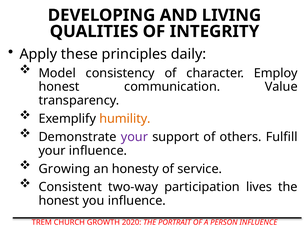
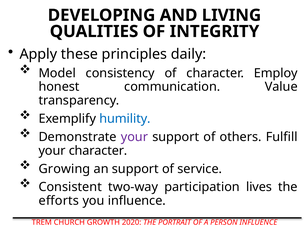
humility colour: orange -> blue
your influence: influence -> character
an honesty: honesty -> support
honest at (59, 201): honest -> efforts
